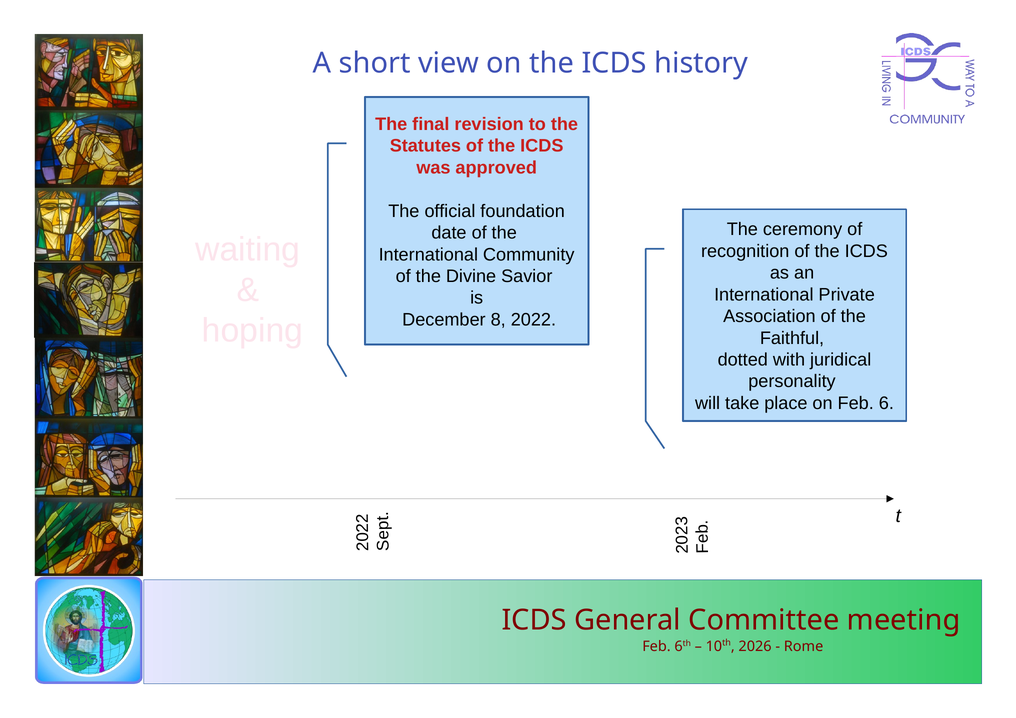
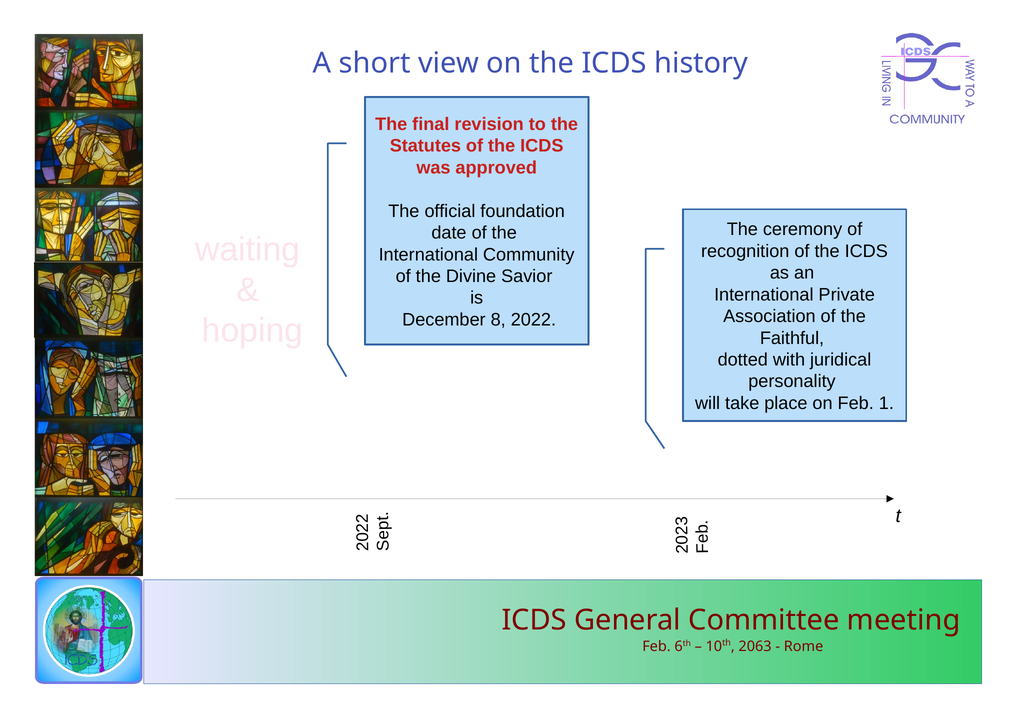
6: 6 -> 1
2026: 2026 -> 2063
